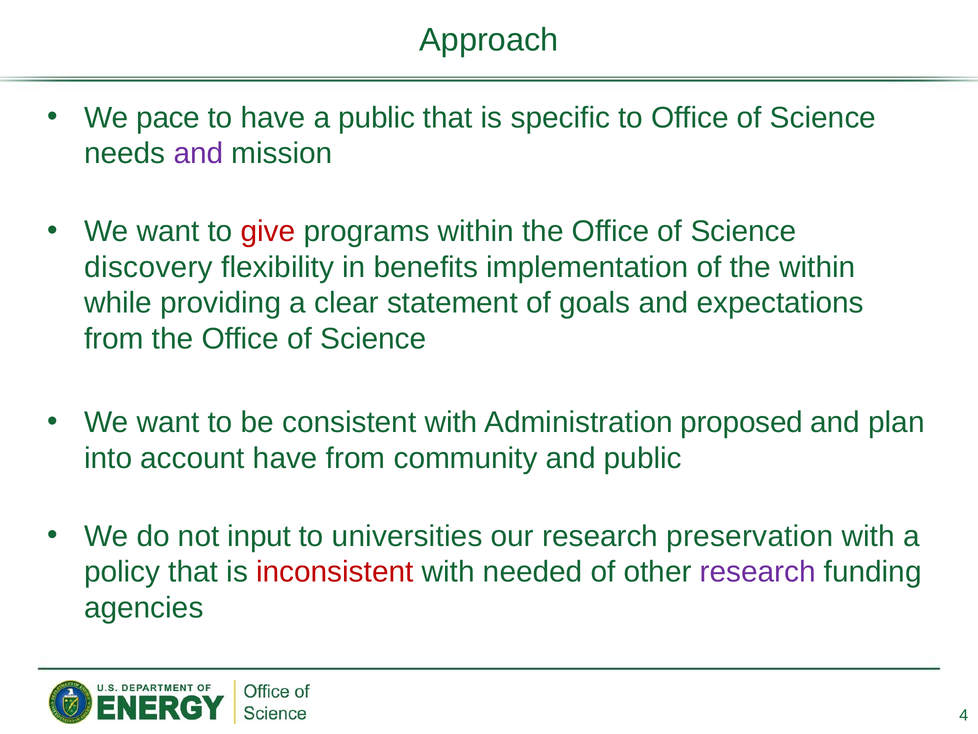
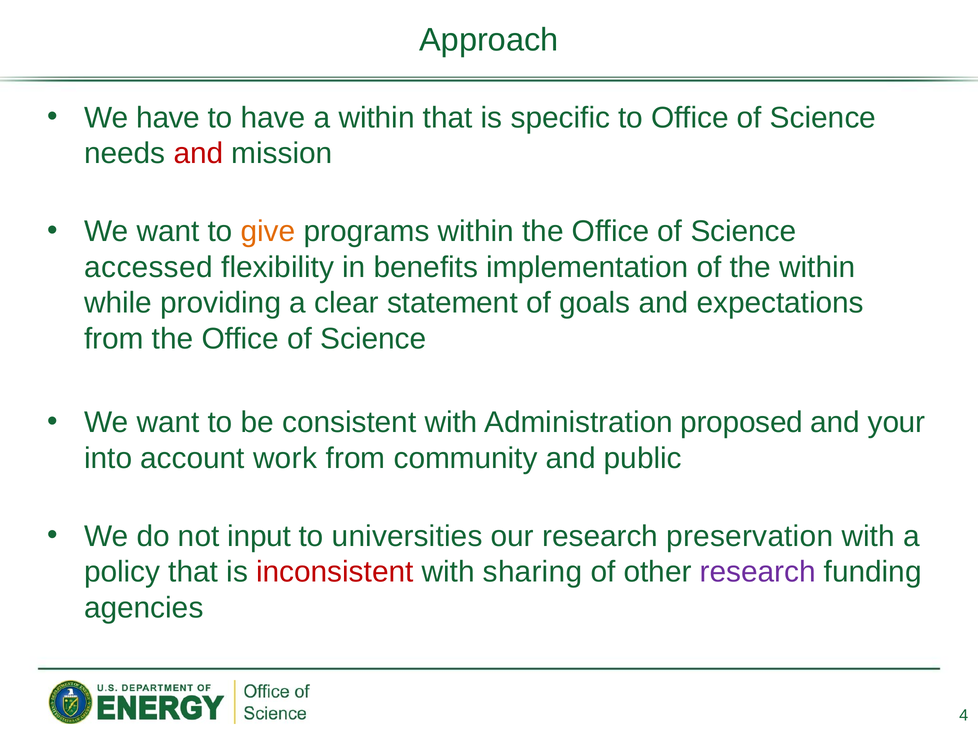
We pace: pace -> have
a public: public -> within
and at (198, 153) colour: purple -> red
give colour: red -> orange
discovery: discovery -> accessed
plan: plan -> your
account have: have -> work
needed: needed -> sharing
